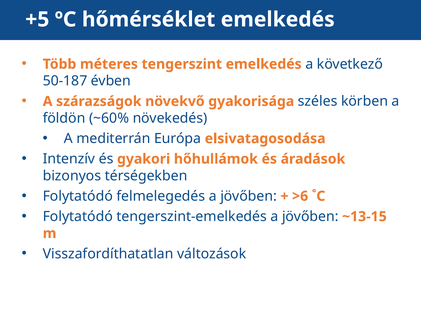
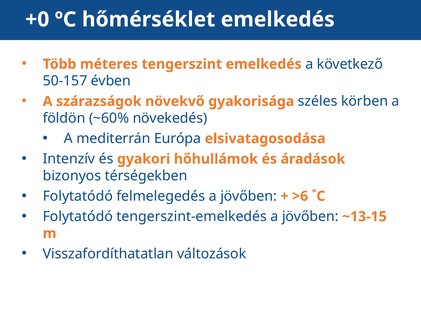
+5: +5 -> +0
50-187: 50-187 -> 50-157
